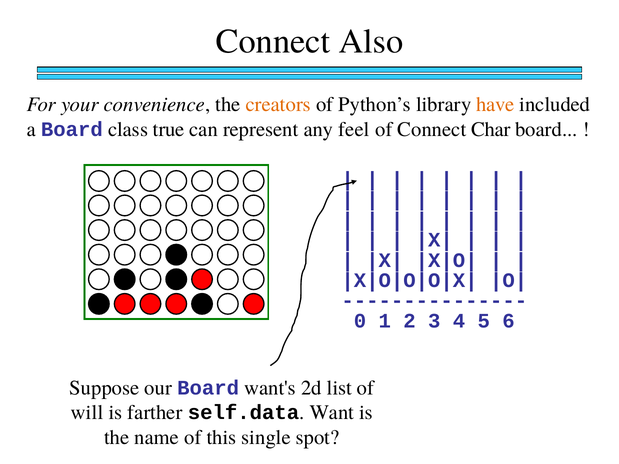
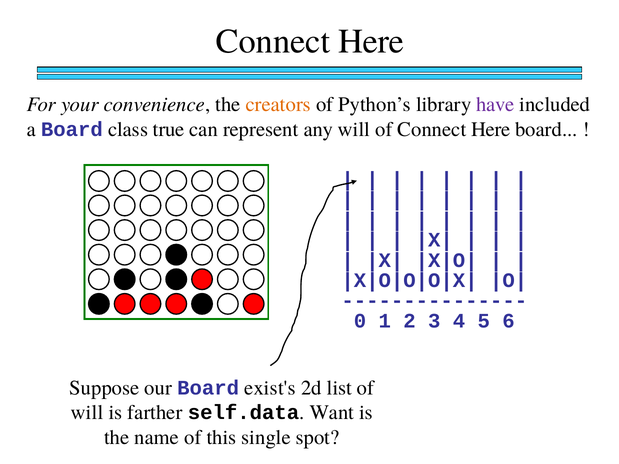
Also at (371, 42): Also -> Here
have colour: orange -> purple
any feel: feel -> will
of Connect Char: Char -> Here
want's: want's -> exist's
